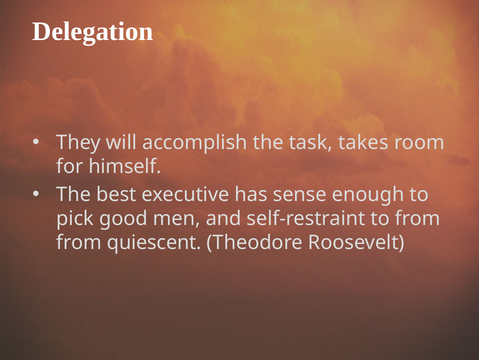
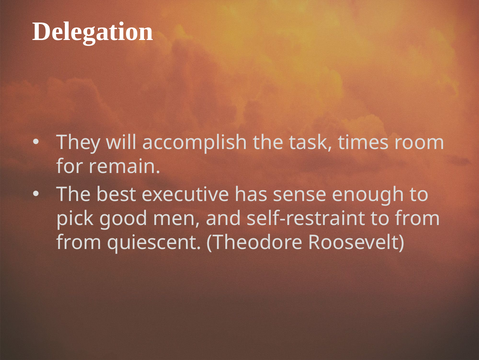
takes: takes -> times
himself: himself -> remain
